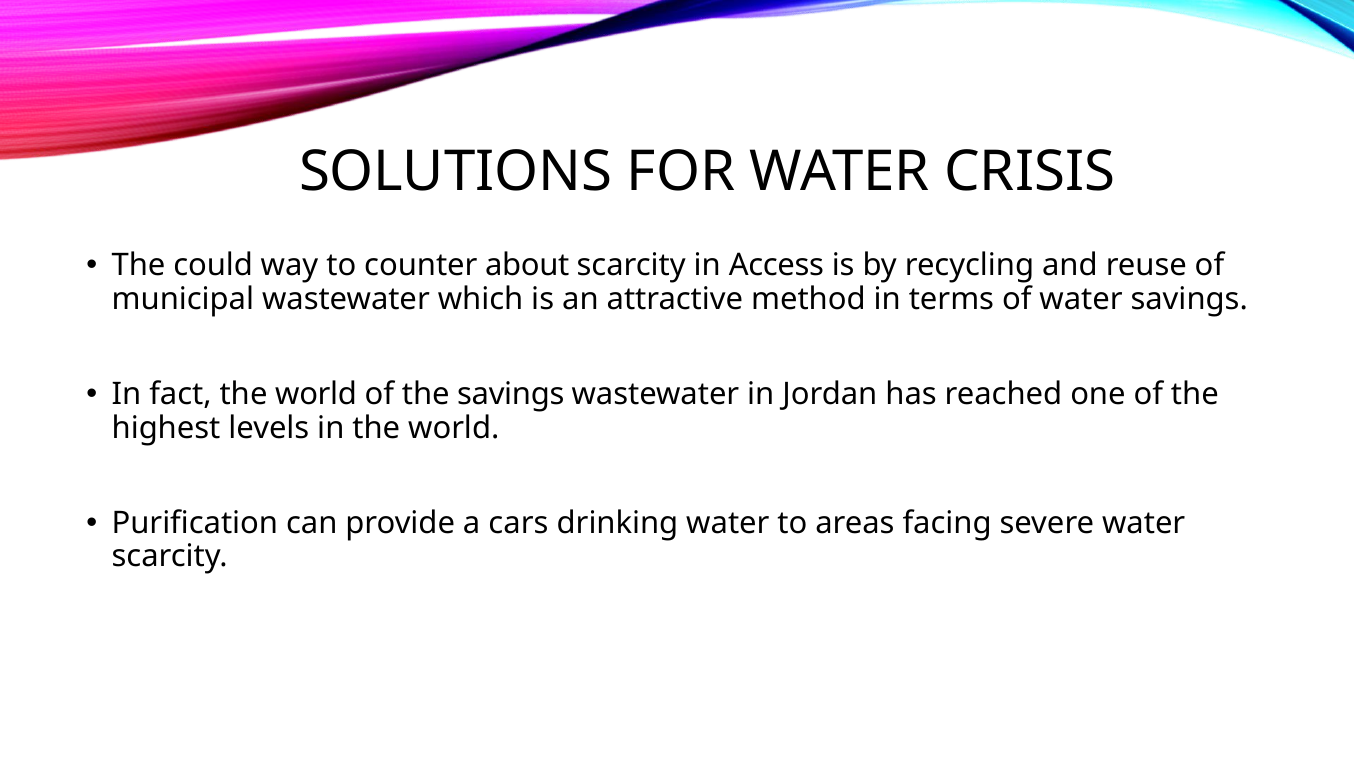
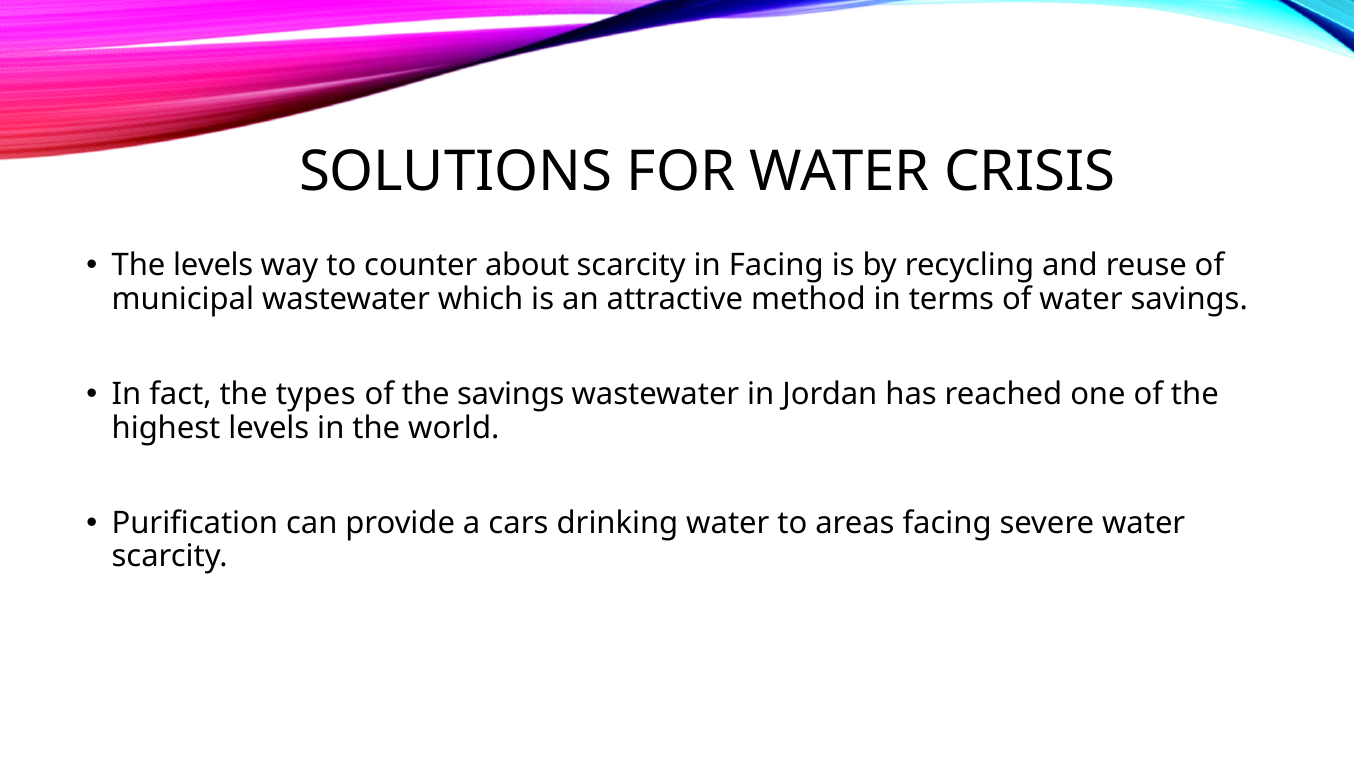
The could: could -> levels
in Access: Access -> Facing
fact the world: world -> types
